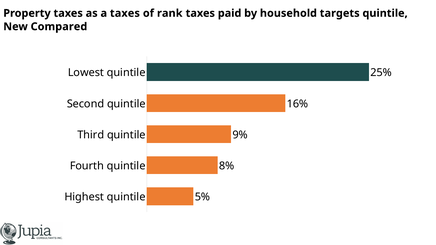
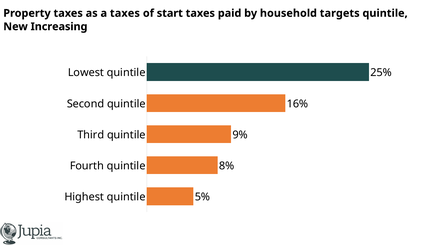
rank: rank -> start
Compared: Compared -> Increasing
